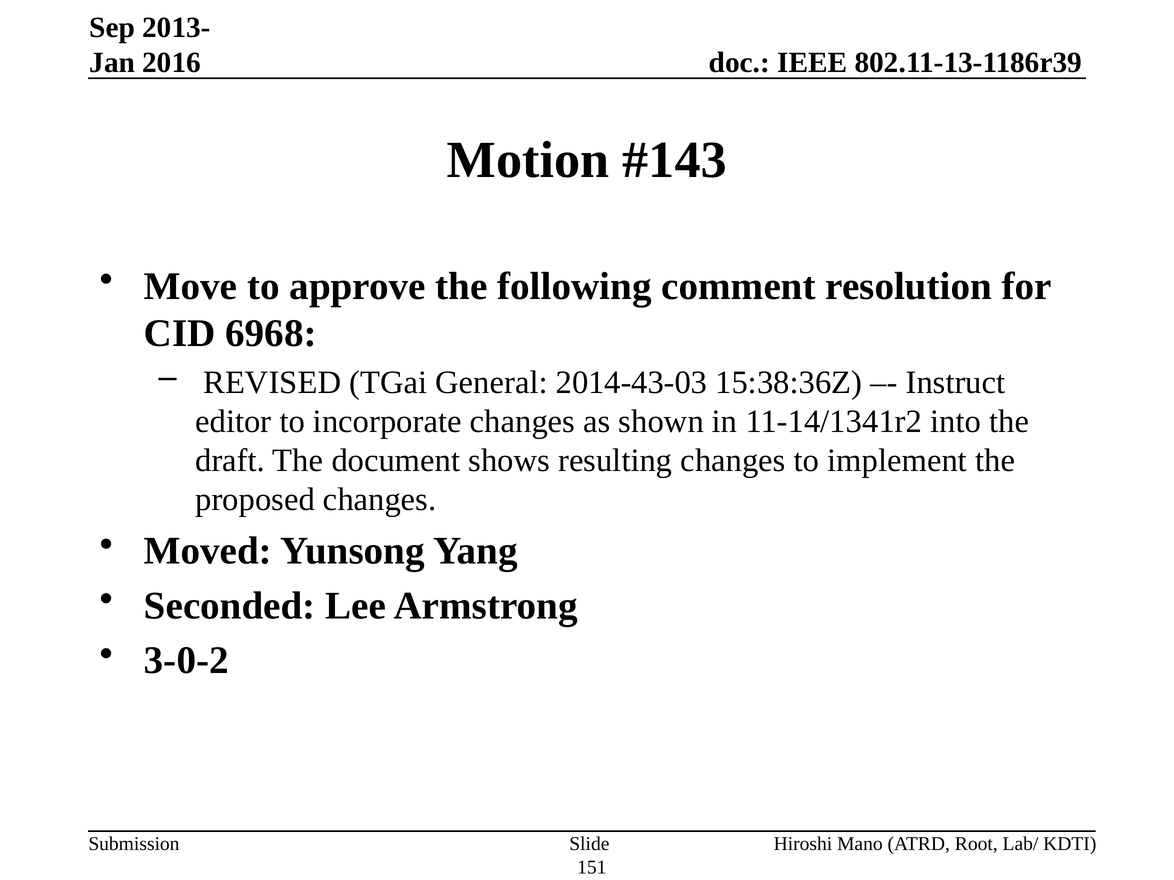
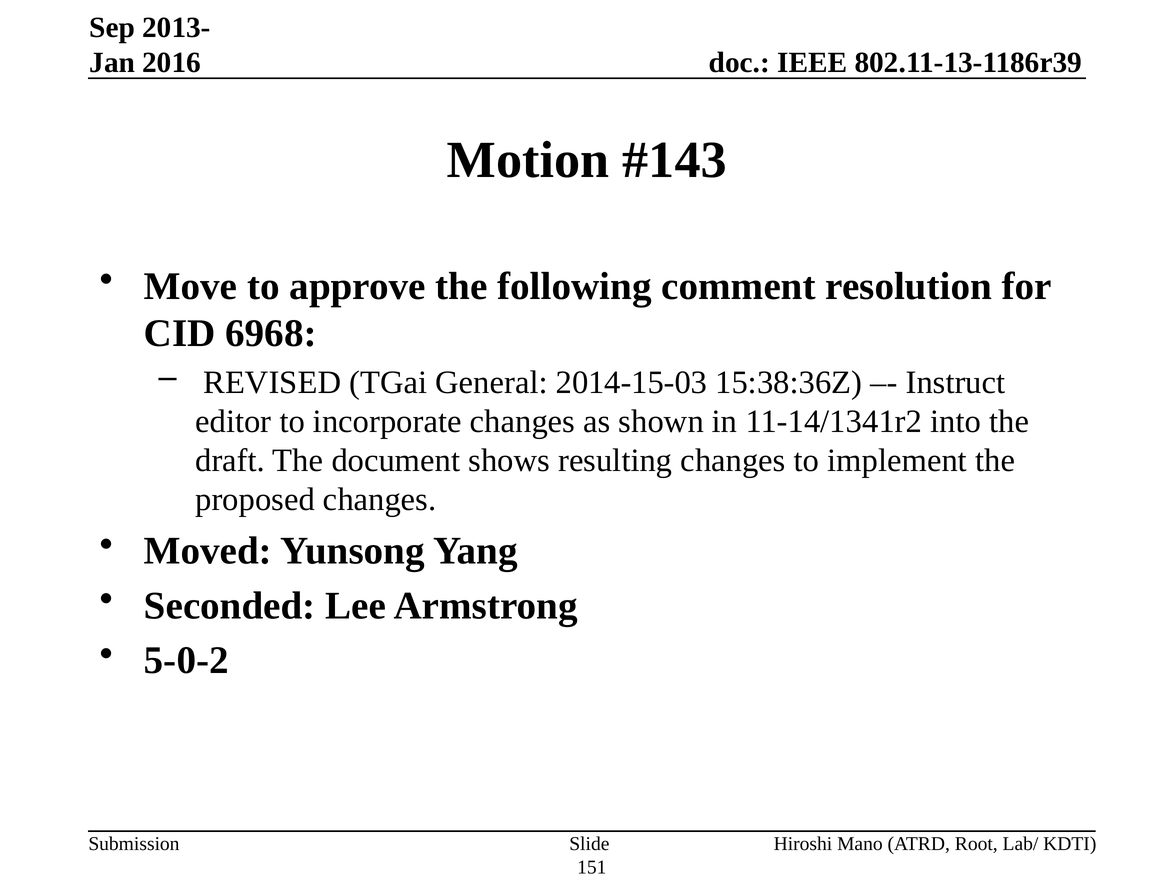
2014-43-03: 2014-43-03 -> 2014-15-03
3-0-2: 3-0-2 -> 5-0-2
